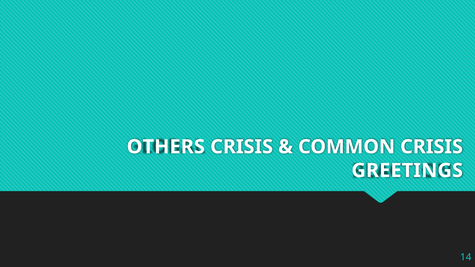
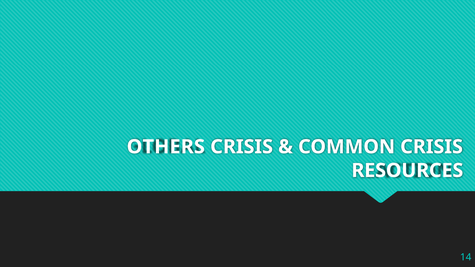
GREETINGS: GREETINGS -> RESOURCES
